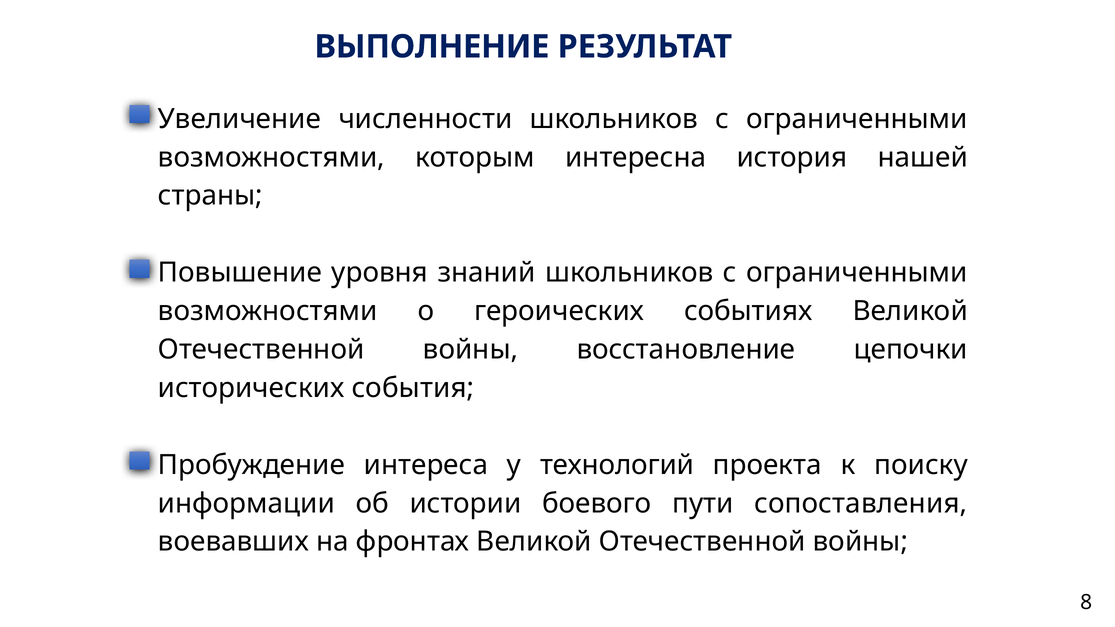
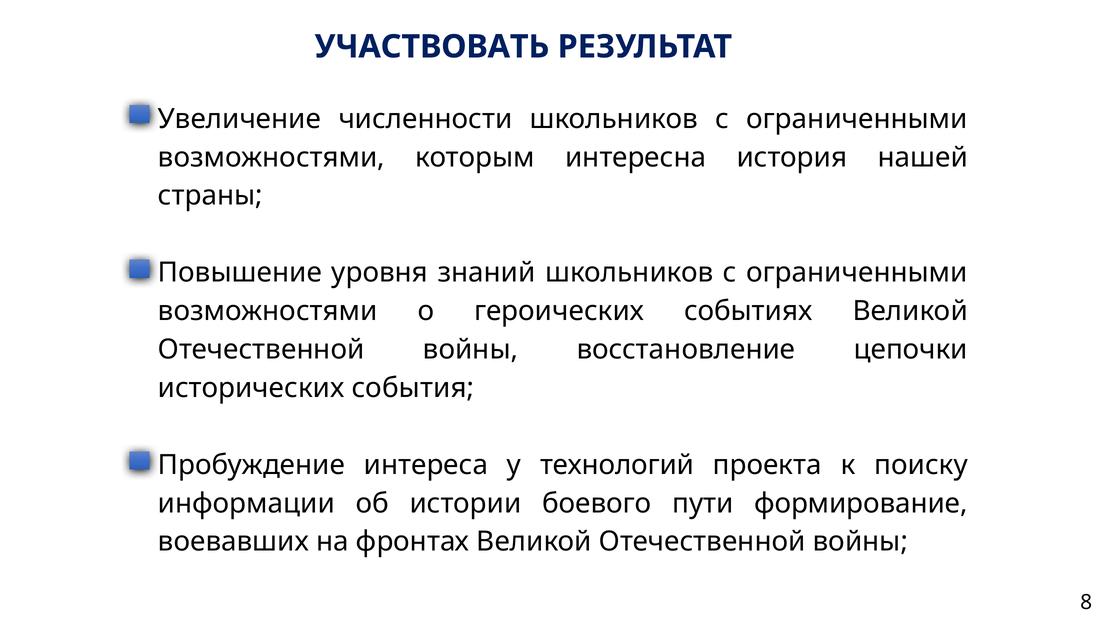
ВЫПОЛНЕНИЕ: ВЫПОЛНЕНИЕ -> УЧАСТВОВАТЬ
сопоставления: сопоставления -> формирование
